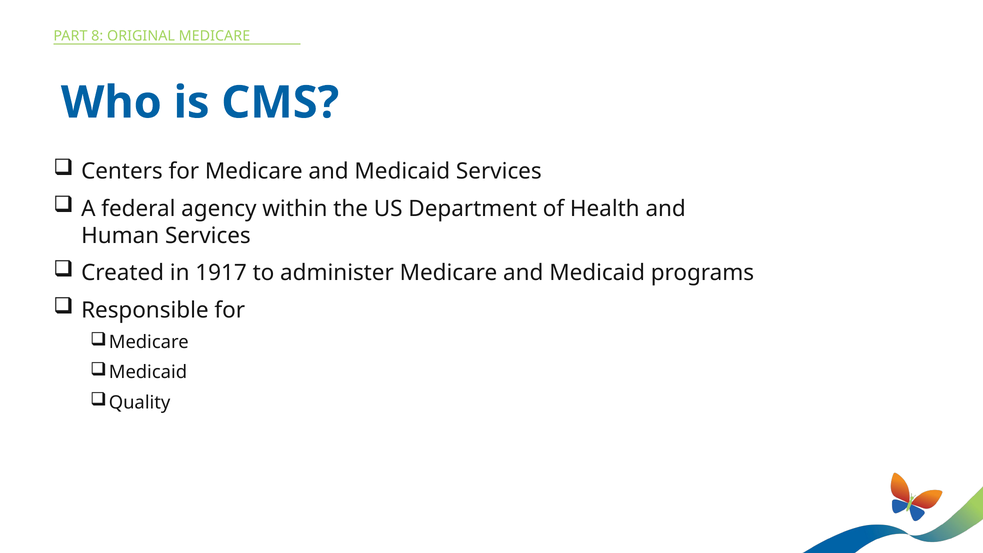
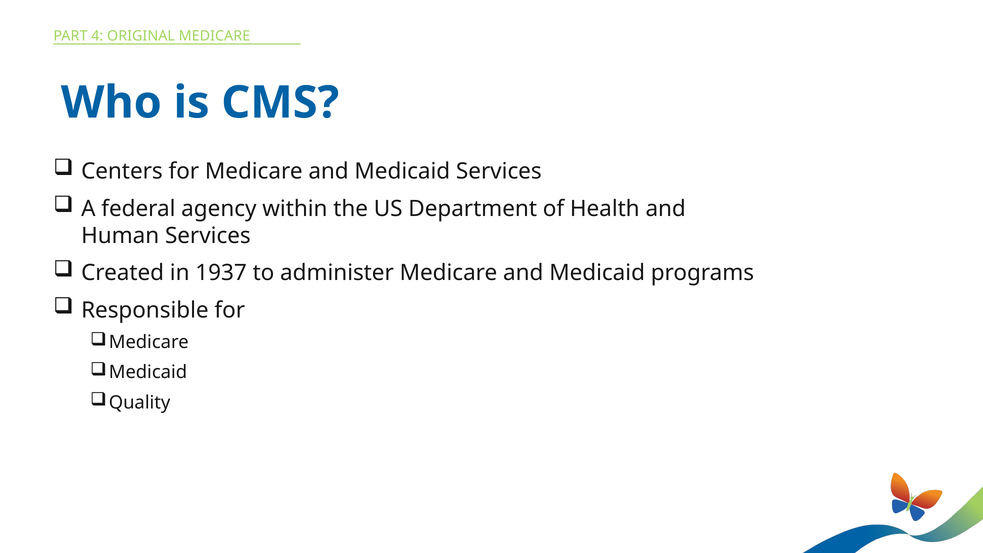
8: 8 -> 4
1917: 1917 -> 1937
